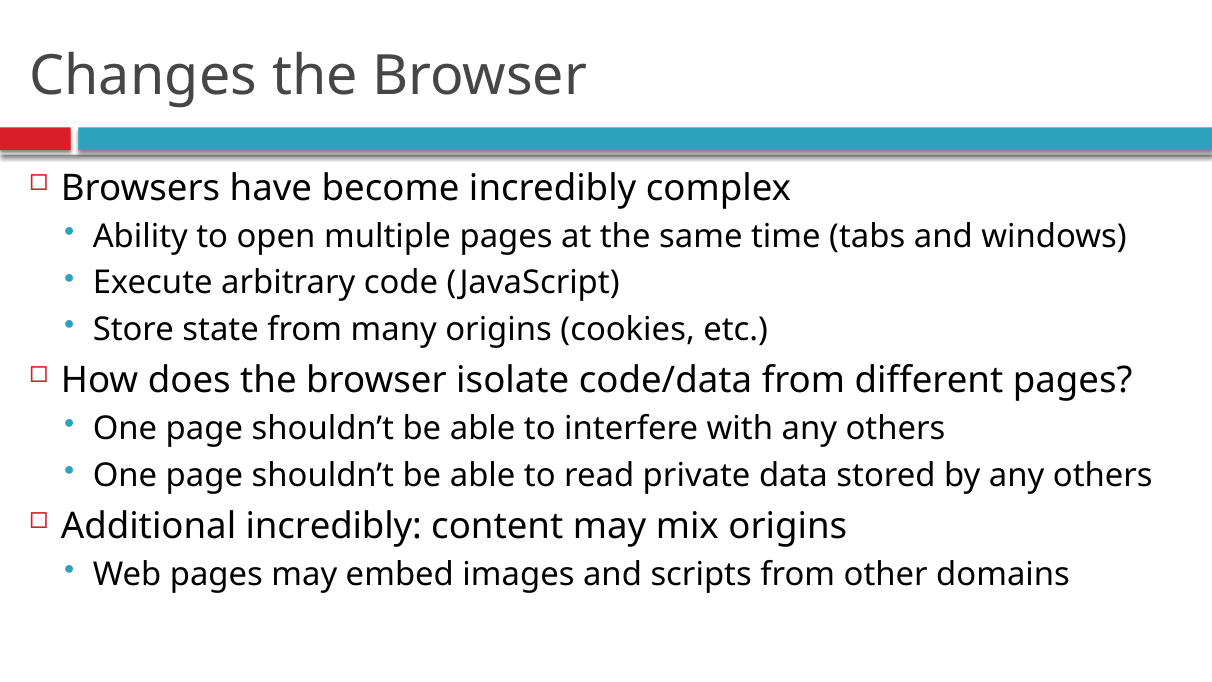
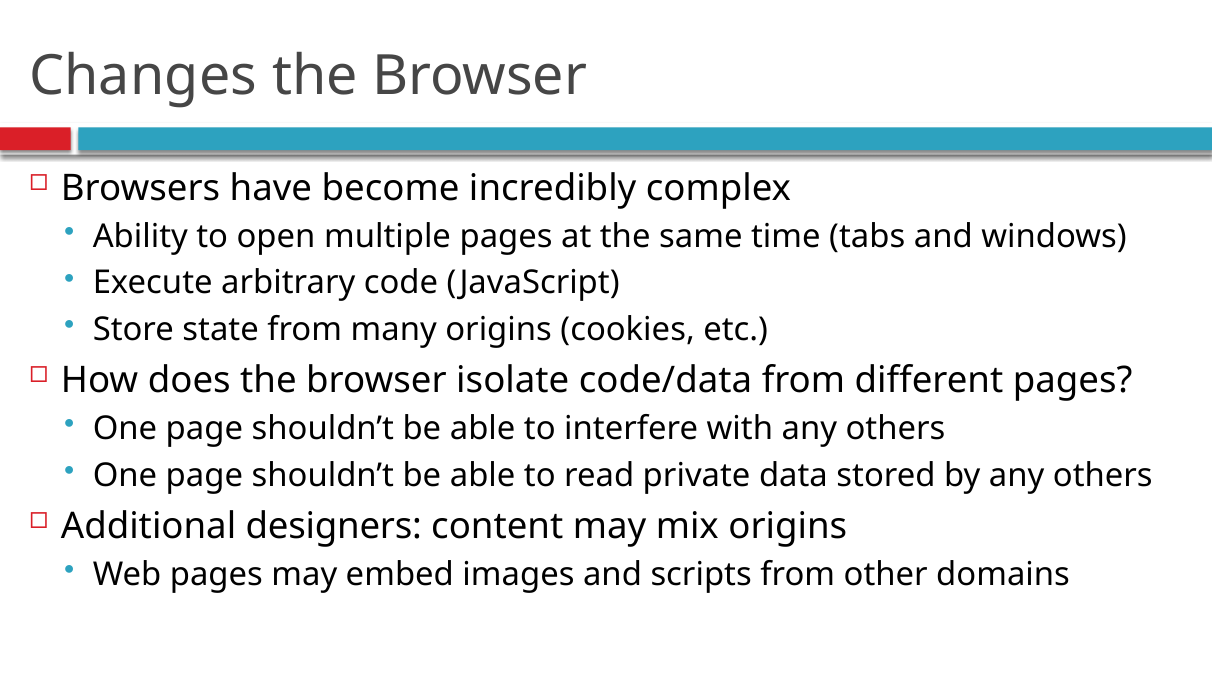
Additional incredibly: incredibly -> designers
